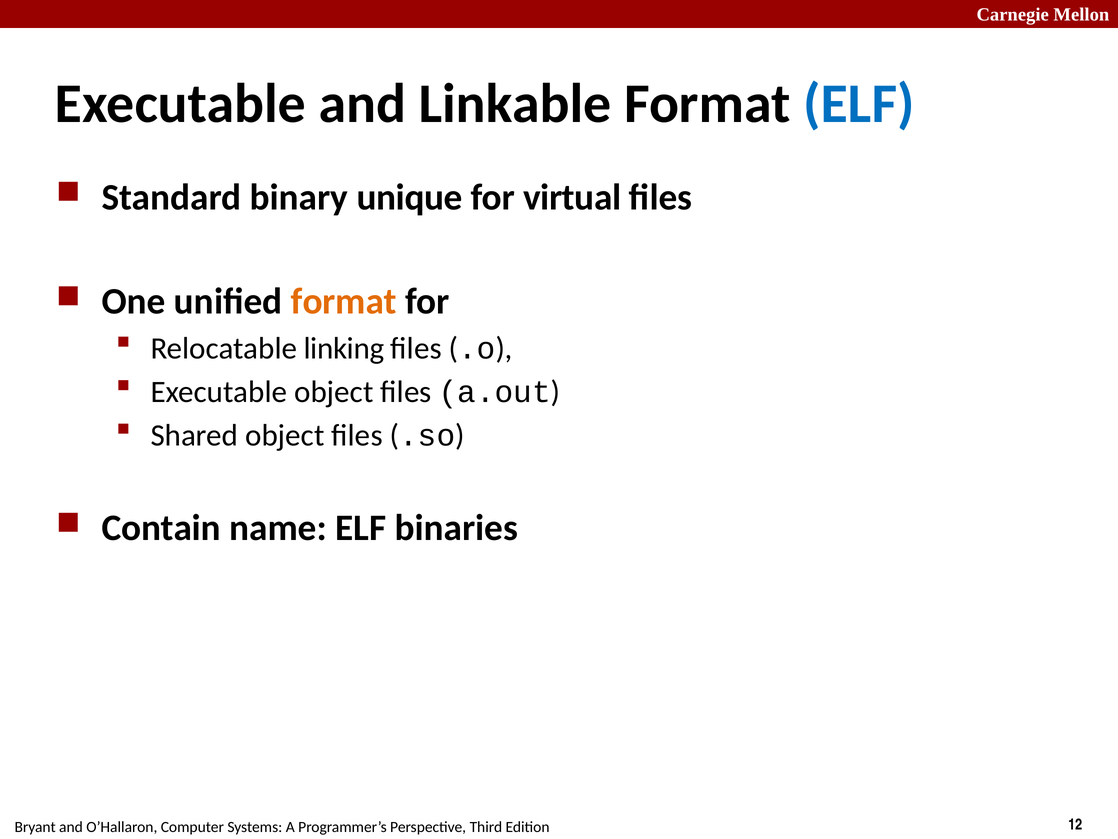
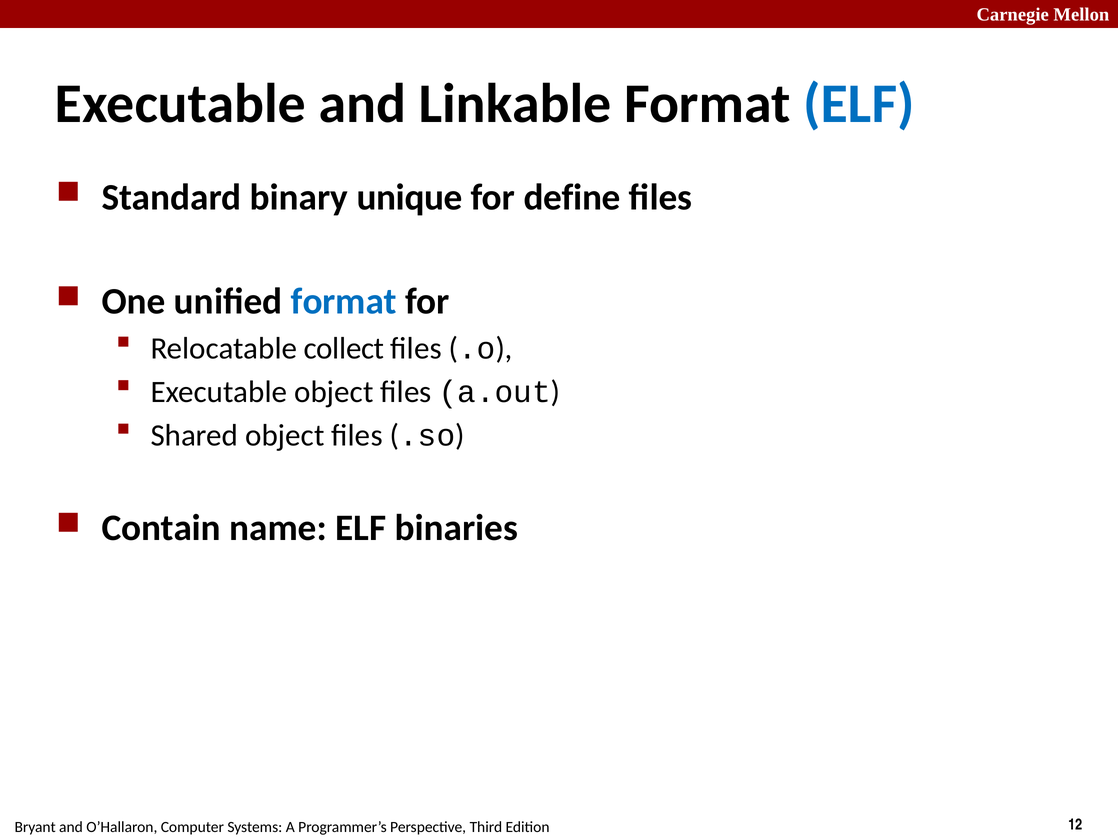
virtual: virtual -> define
format at (344, 301) colour: orange -> blue
linking: linking -> collect
